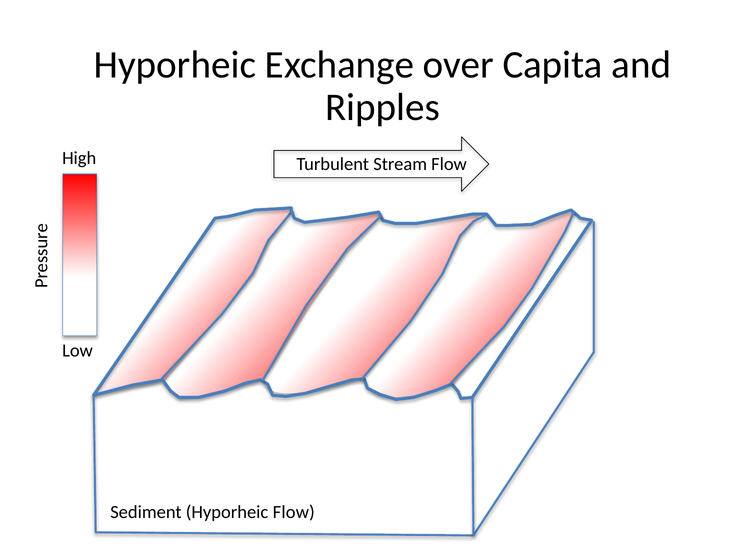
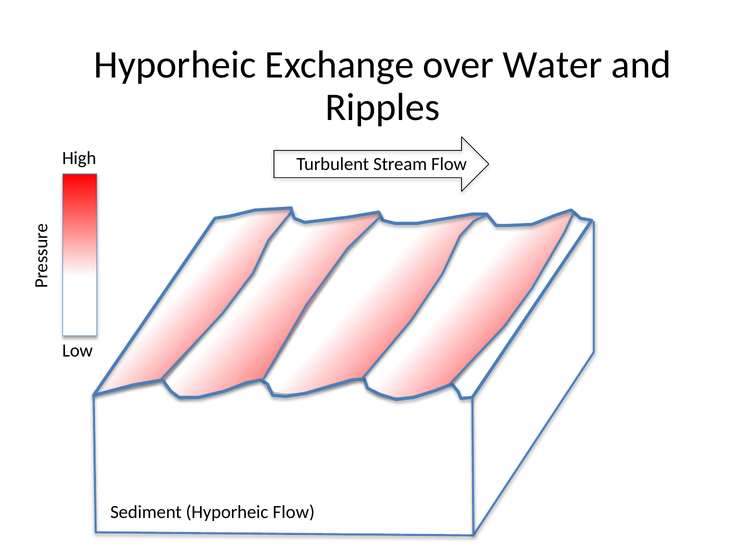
Capita: Capita -> Water
